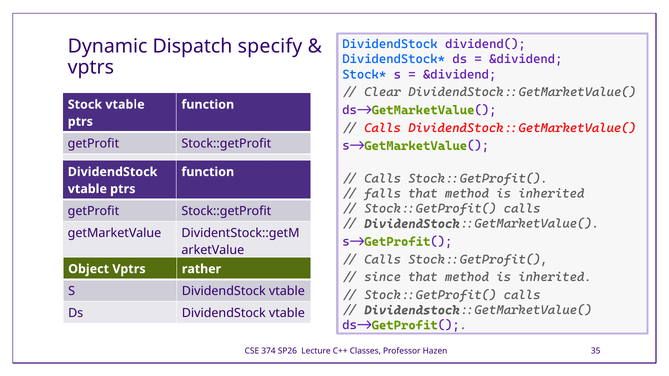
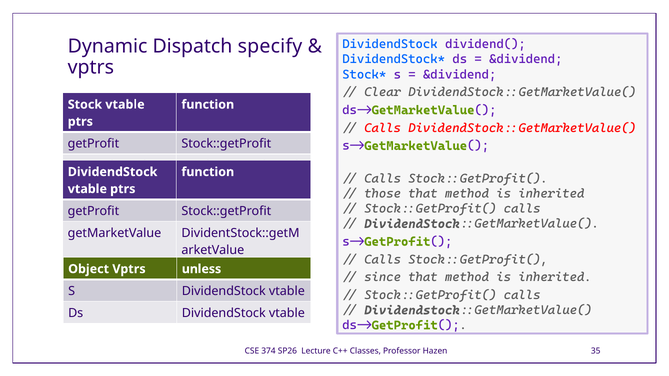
falls: falls -> those
rather: rather -> unless
